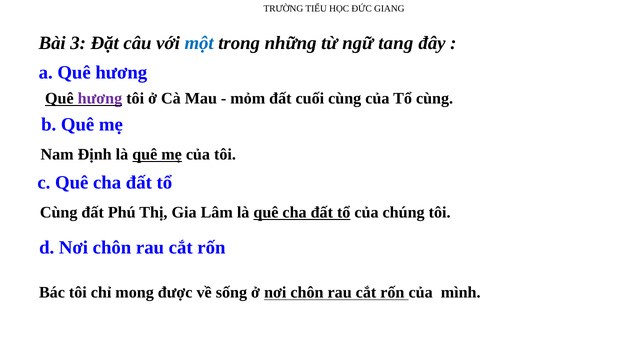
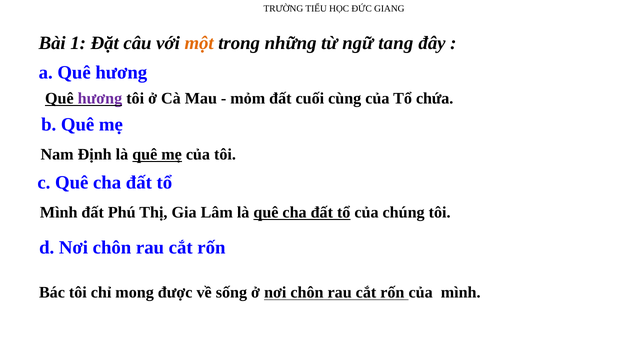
3: 3 -> 1
một colour: blue -> orange
Tổ cùng: cùng -> chứa
Cùng at (59, 213): Cùng -> Mình
